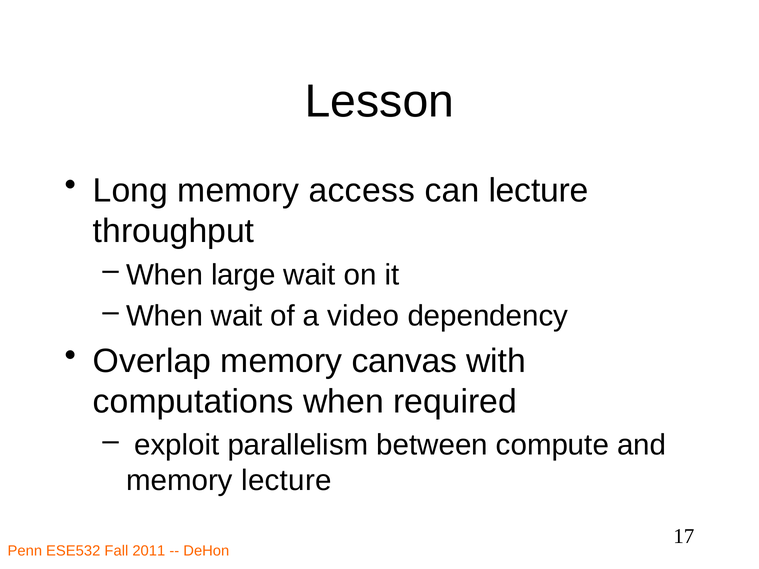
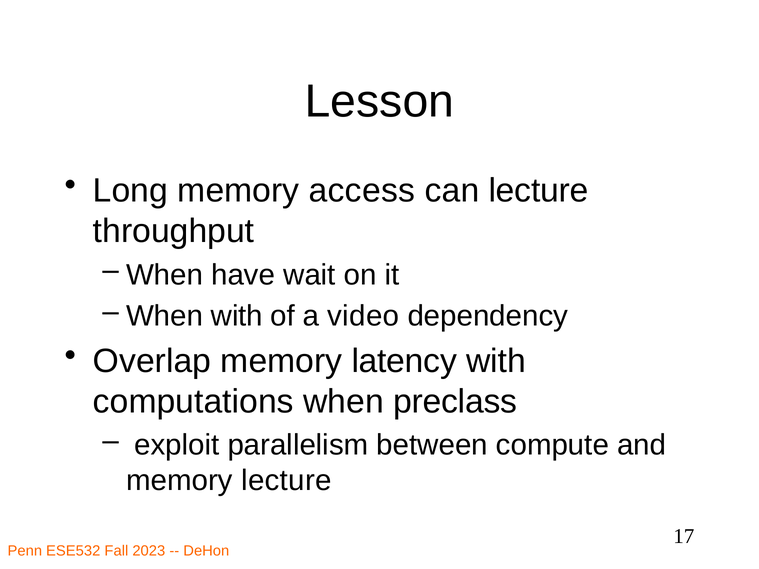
large: large -> have
When wait: wait -> with
canvas: canvas -> latency
required: required -> preclass
2011: 2011 -> 2023
